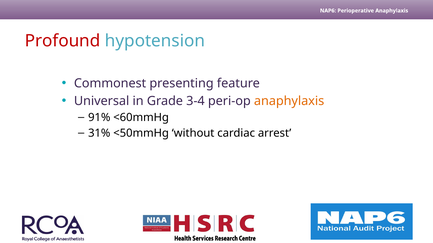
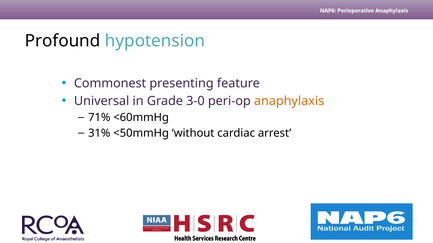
Profound colour: red -> black
3-4: 3-4 -> 3-0
91%: 91% -> 71%
